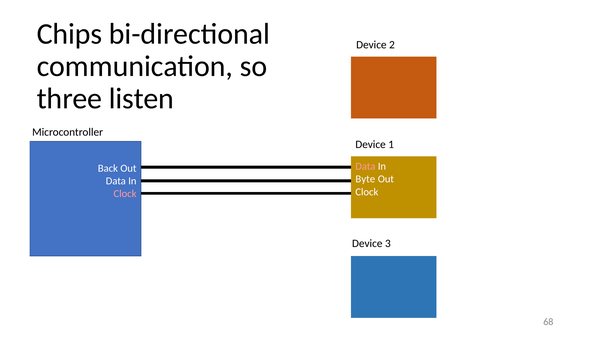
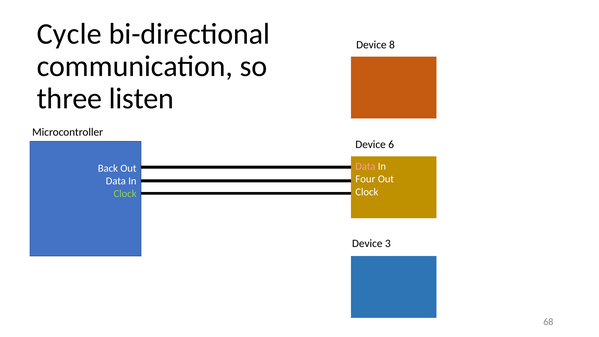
Chips: Chips -> Cycle
2: 2 -> 8
1: 1 -> 6
Byte: Byte -> Four
Clock at (125, 194) colour: pink -> light green
